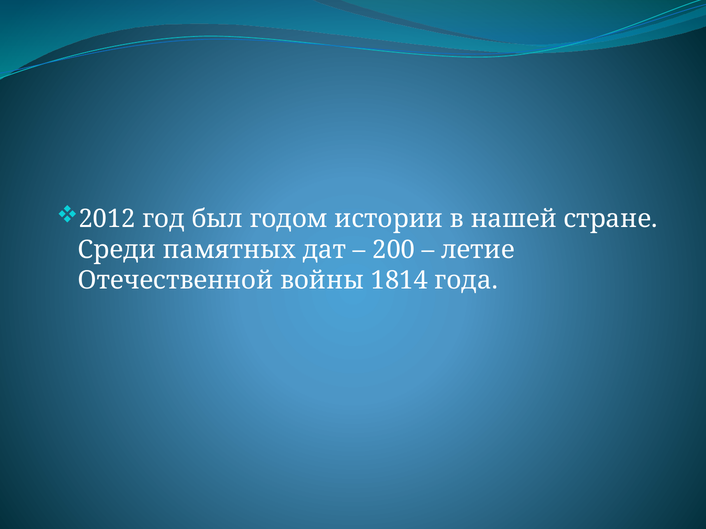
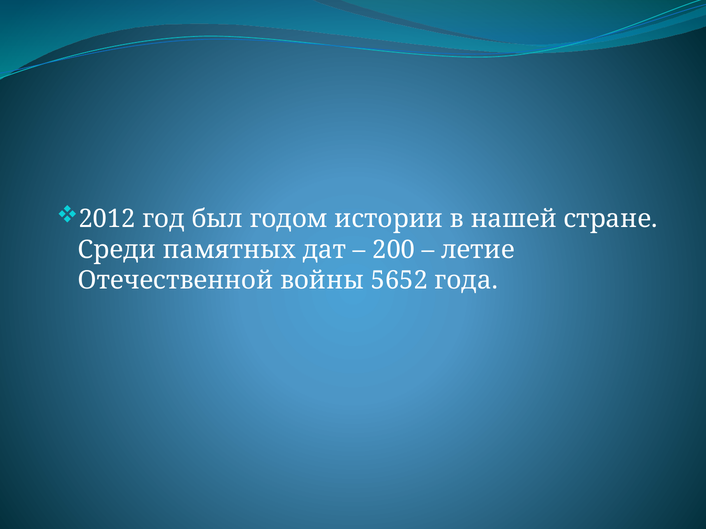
1814: 1814 -> 5652
